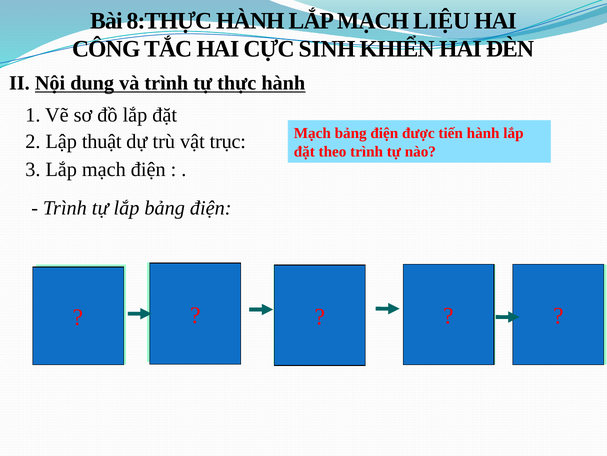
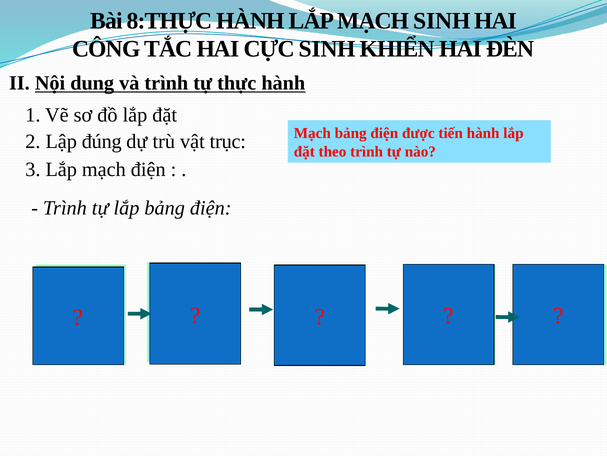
MẠCH LIỆU: LIỆU -> SINH
thuật: thuật -> đúng
